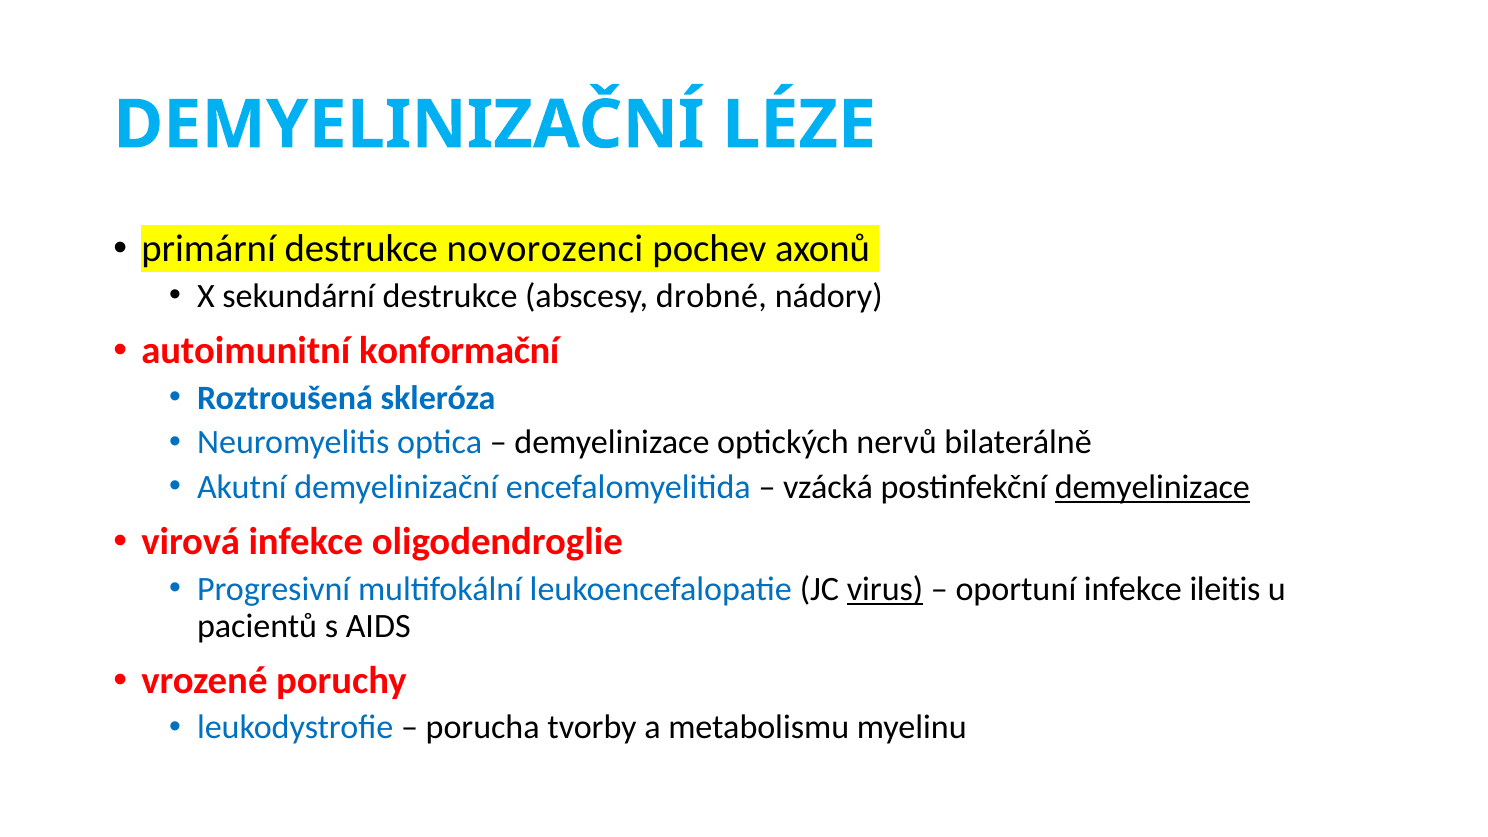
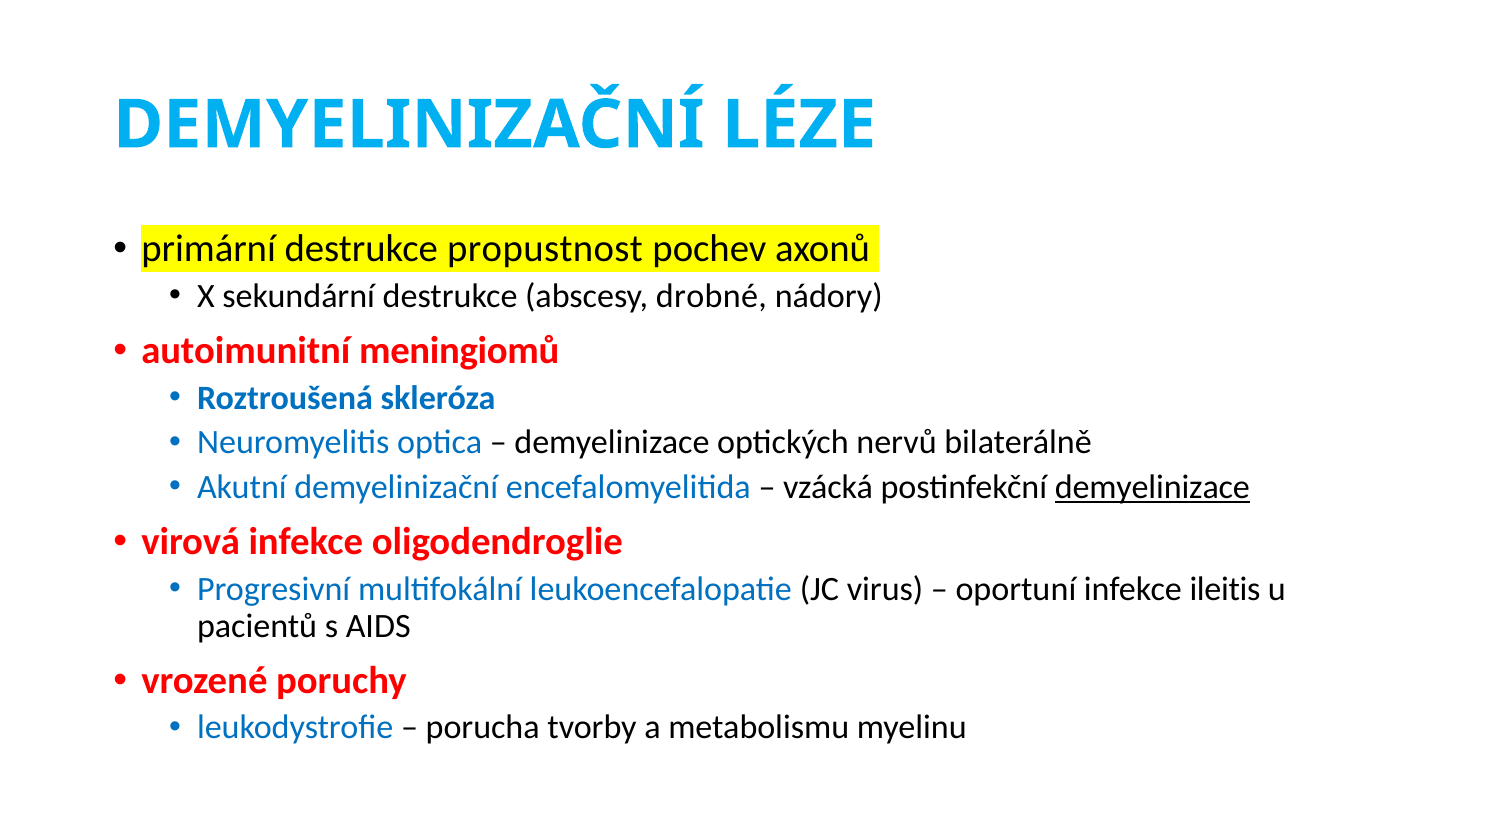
novorozenci: novorozenci -> propustnost
konformační: konformační -> meningiomů
virus underline: present -> none
